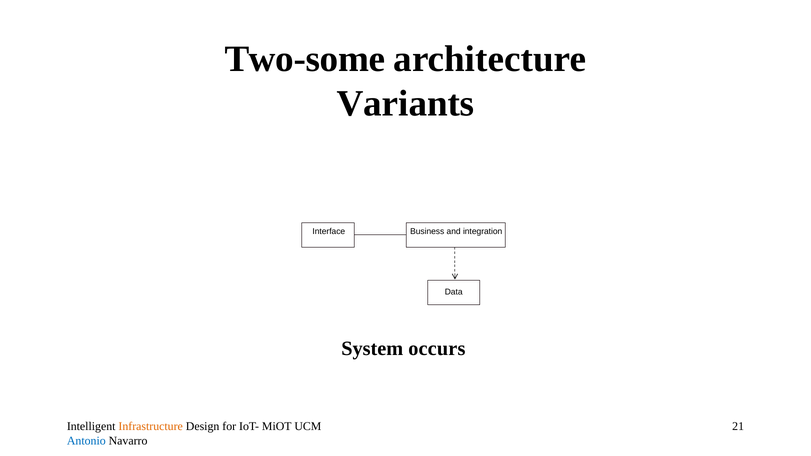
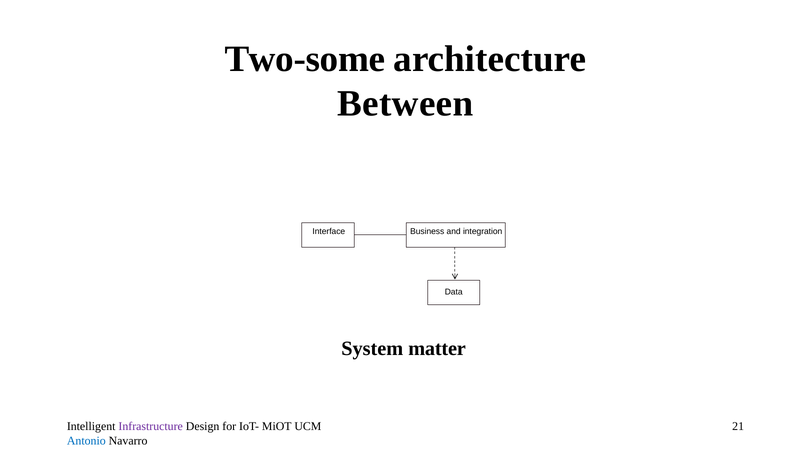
Variants: Variants -> Between
occurs: occurs -> matter
Infrastructure colour: orange -> purple
